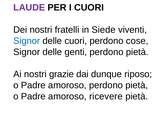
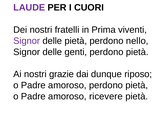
Siede: Siede -> Prima
Signor at (27, 41) colour: blue -> purple
delle cuori: cuori -> pietà
cose: cose -> nello
